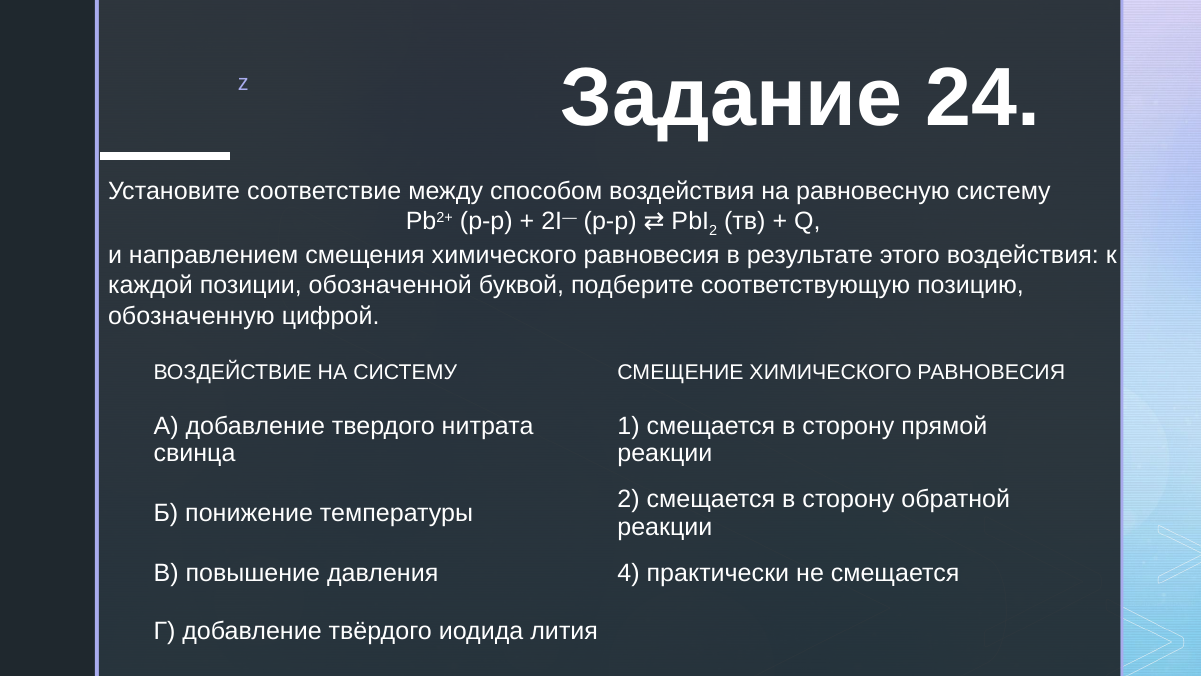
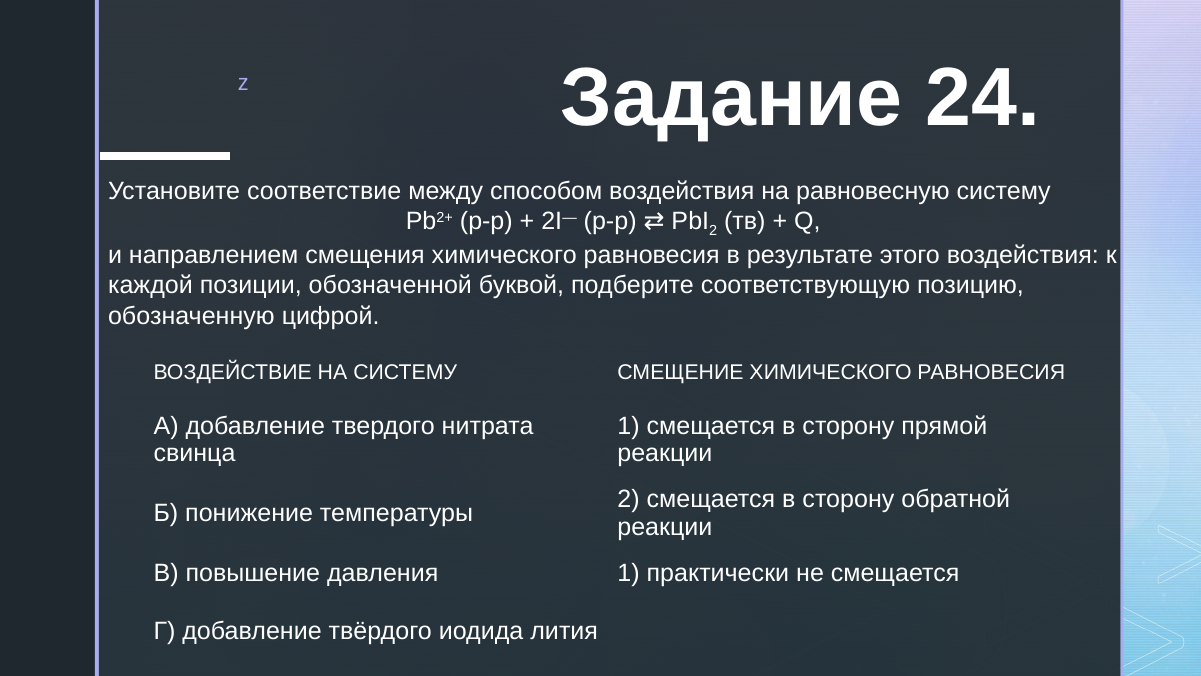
давления 4: 4 -> 1
